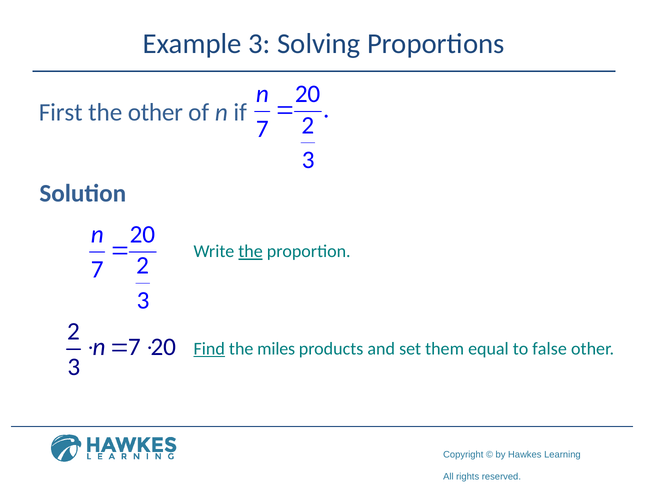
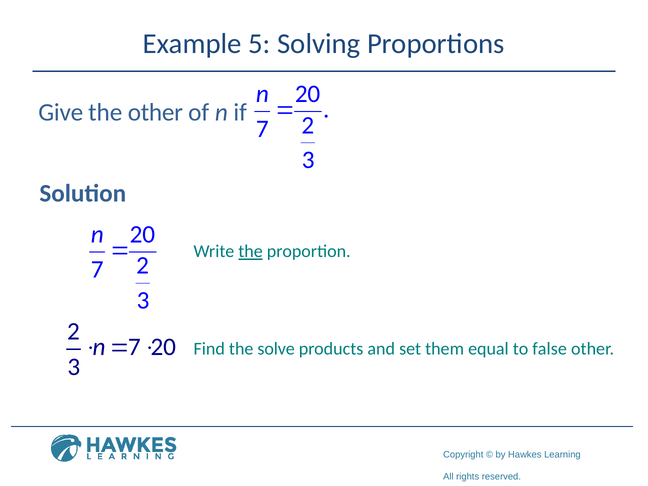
Example 3: 3 -> 5
First: First -> Give
Find underline: present -> none
miles: miles -> solve
